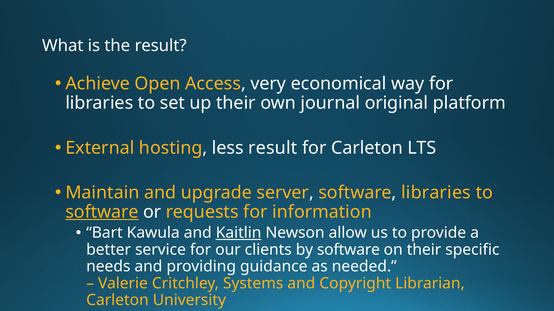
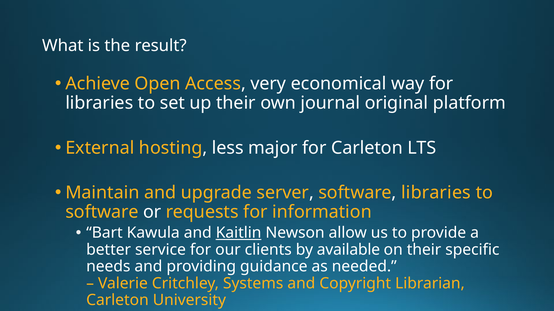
less result: result -> major
software at (102, 212) underline: present -> none
by software: software -> available
